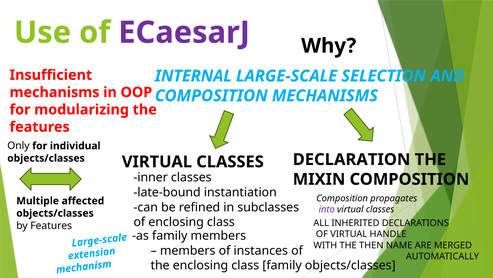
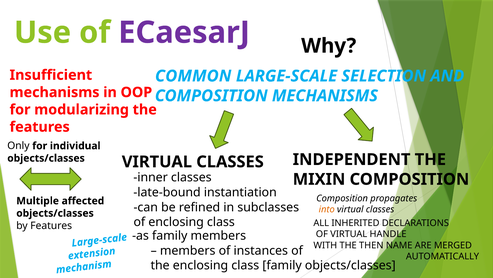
INTERNAL: INTERNAL -> COMMON
DECLARATION: DECLARATION -> INDEPENDENT
into colour: purple -> orange
